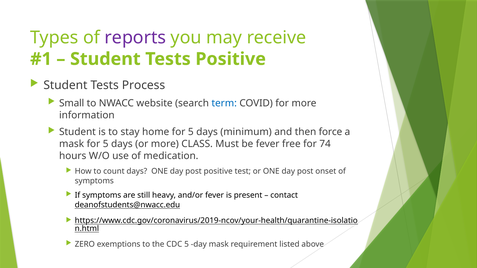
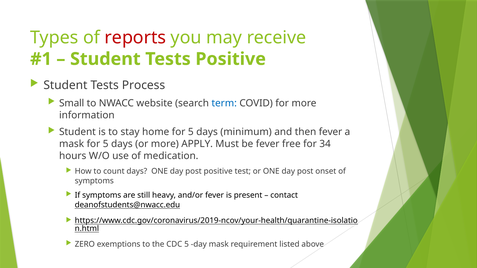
reports colour: purple -> red
then force: force -> fever
CLASS: CLASS -> APPLY
74: 74 -> 34
